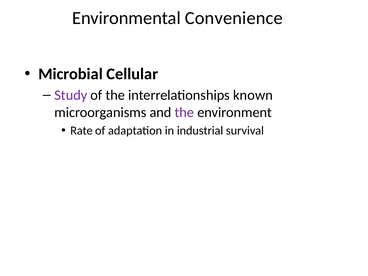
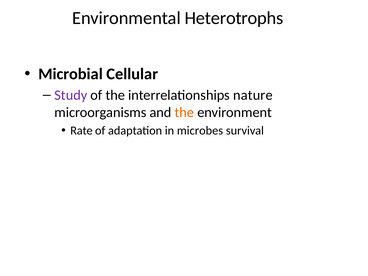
Convenience: Convenience -> Heterotrophs
known: known -> nature
the at (184, 112) colour: purple -> orange
industrial: industrial -> microbes
